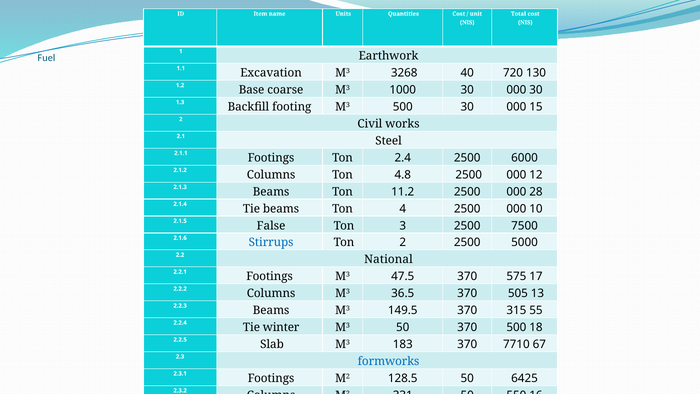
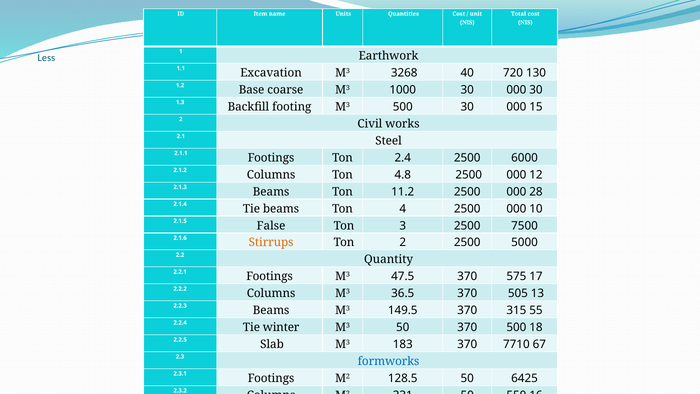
Fuel: Fuel -> Less
Stirrups colour: blue -> orange
National: National -> Quantity
